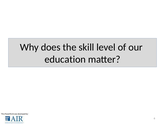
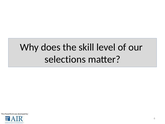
education: education -> selections
